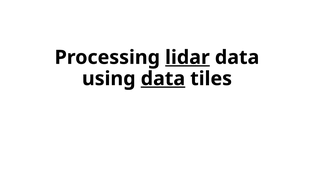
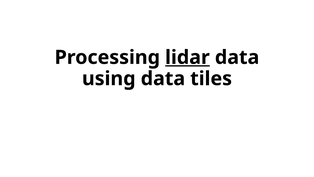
data at (163, 78) underline: present -> none
